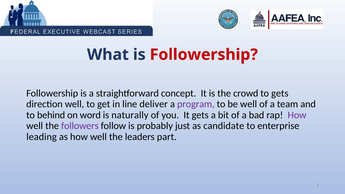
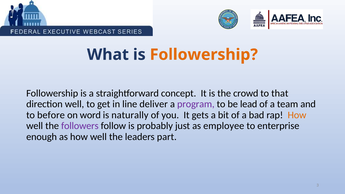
Followership at (204, 55) colour: red -> orange
to gets: gets -> that
be well: well -> lead
behind: behind -> before
How at (297, 115) colour: purple -> orange
candidate: candidate -> employee
leading: leading -> enough
